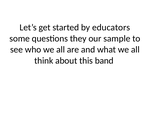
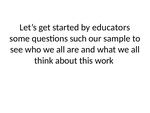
they: they -> such
band: band -> work
